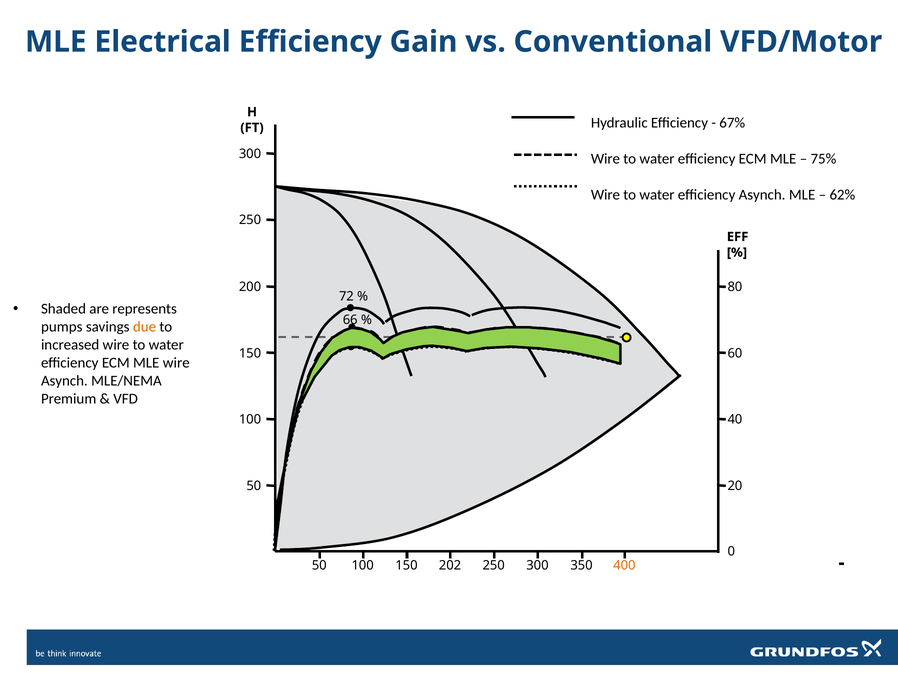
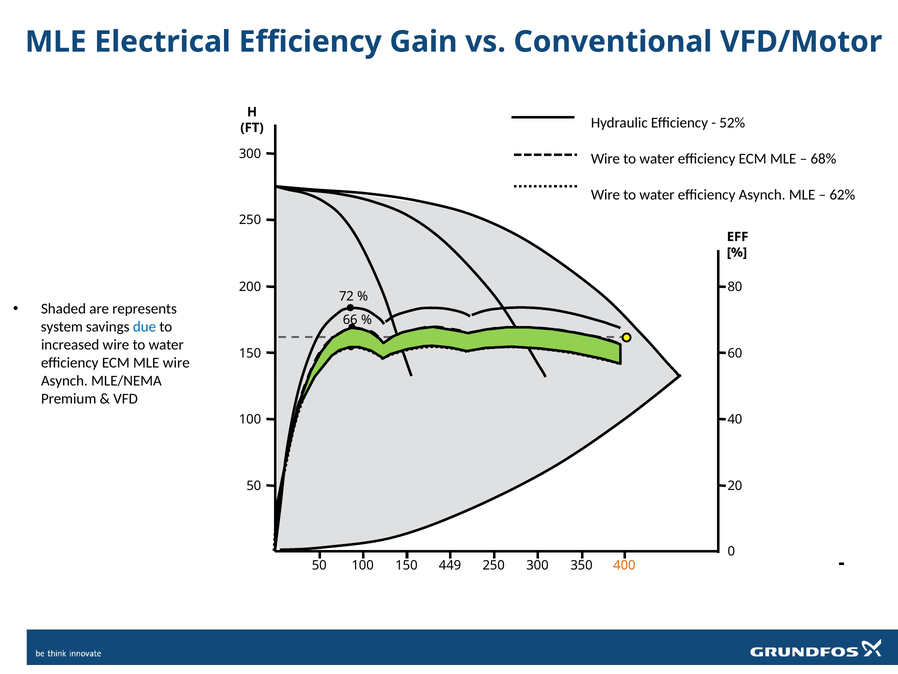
67%: 67% -> 52%
75%: 75% -> 68%
pumps: pumps -> system
due colour: orange -> blue
202: 202 -> 449
